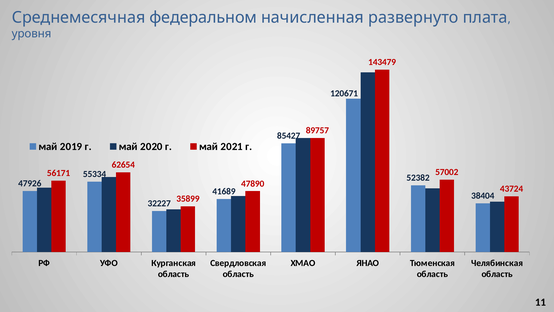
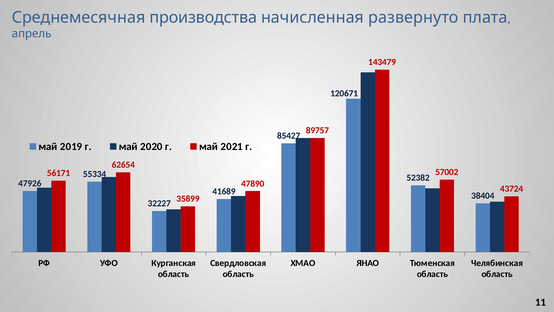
федеральном: федеральном -> производства
уровня: уровня -> апрель
